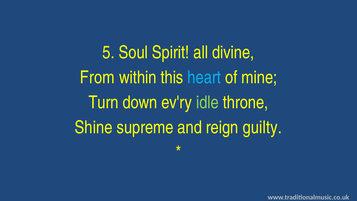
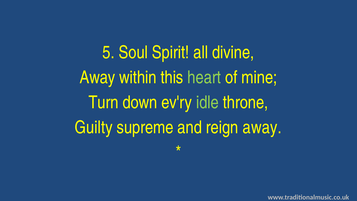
From at (97, 77): From -> Away
heart colour: light blue -> light green
Shine: Shine -> Guilty
reign guilty: guilty -> away
